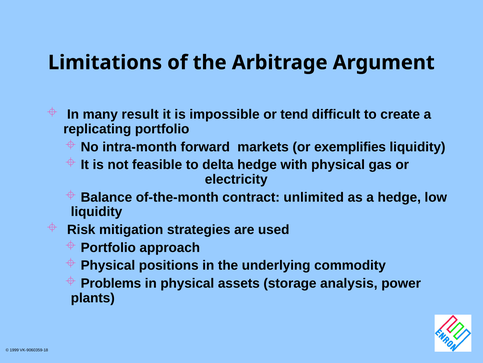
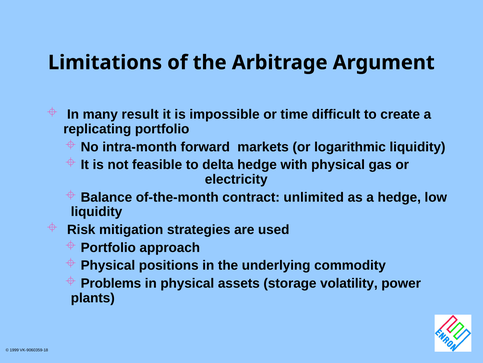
tend: tend -> time
exemplifies: exemplifies -> logarithmic
analysis: analysis -> volatility
